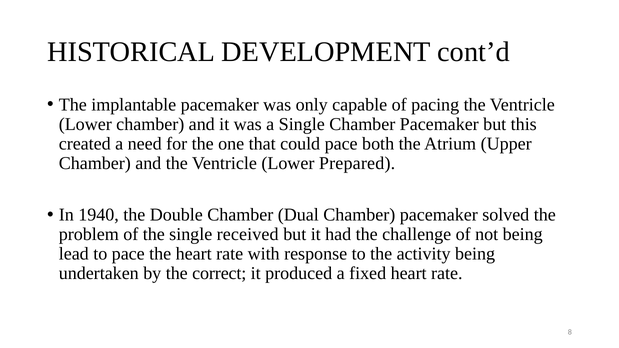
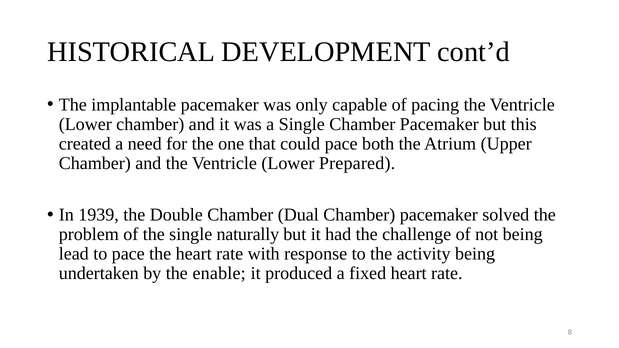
1940: 1940 -> 1939
received: received -> naturally
correct: correct -> enable
